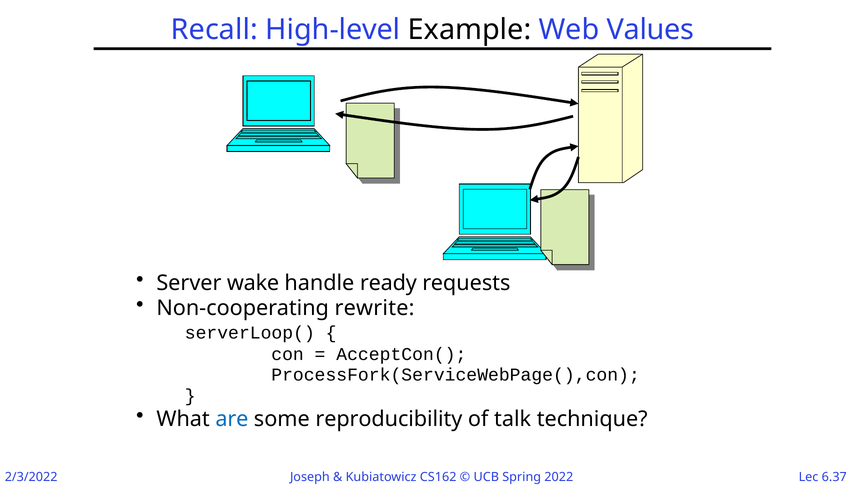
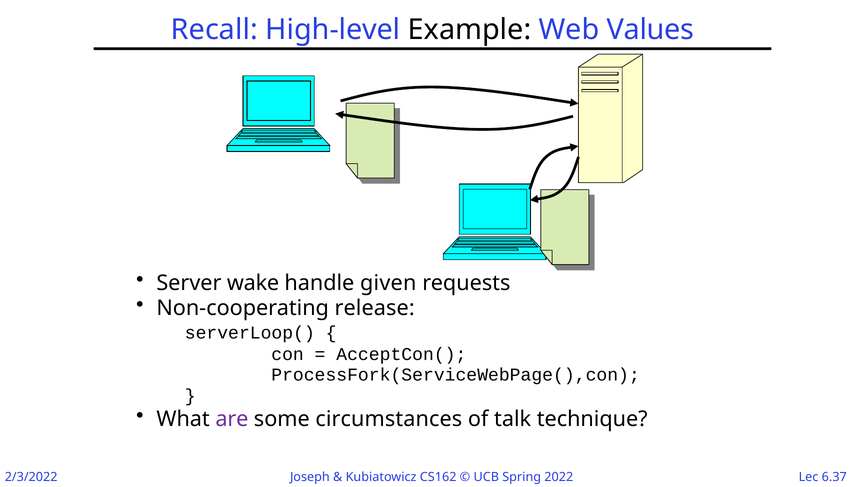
ready: ready -> given
rewrite: rewrite -> release
are colour: blue -> purple
reproducibility: reproducibility -> circumstances
